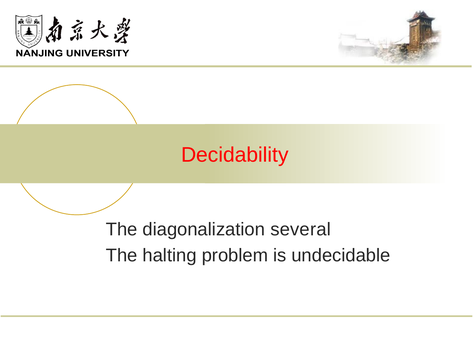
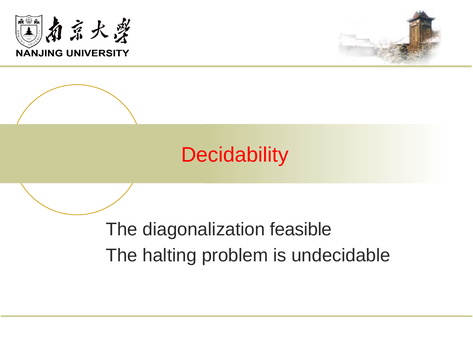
several: several -> feasible
